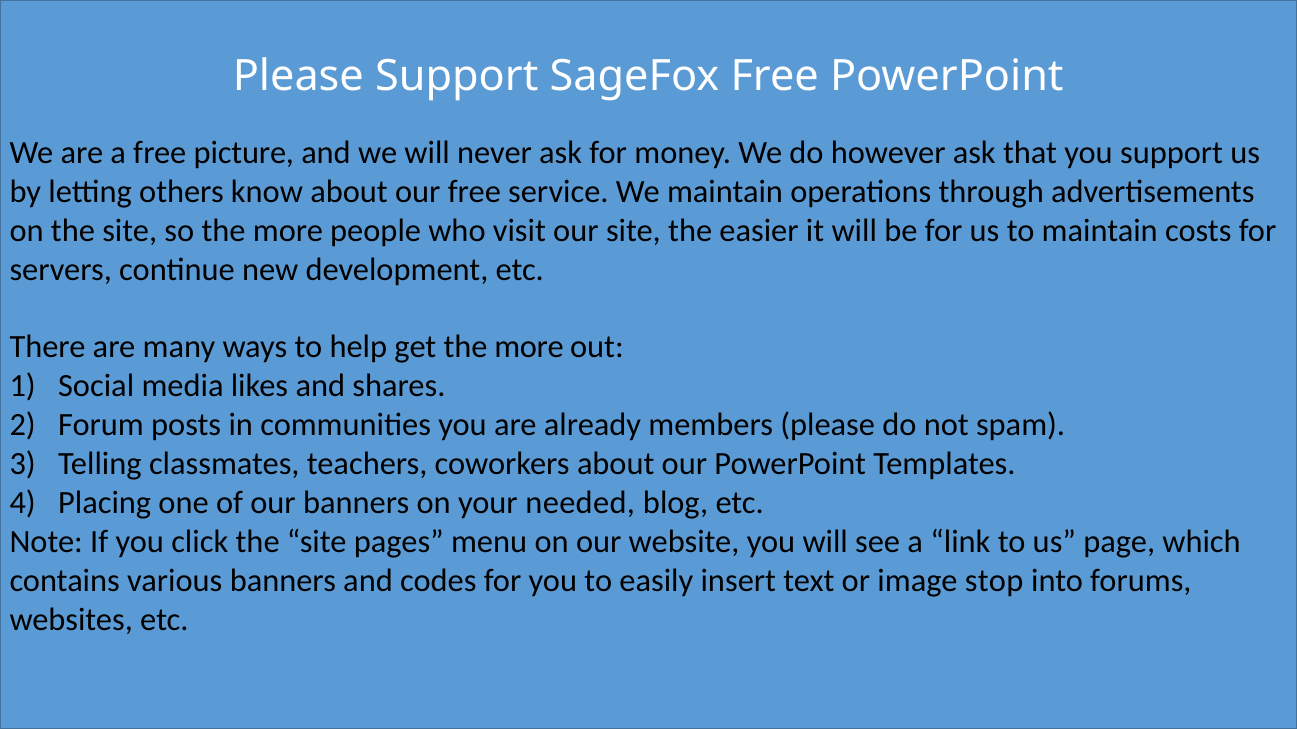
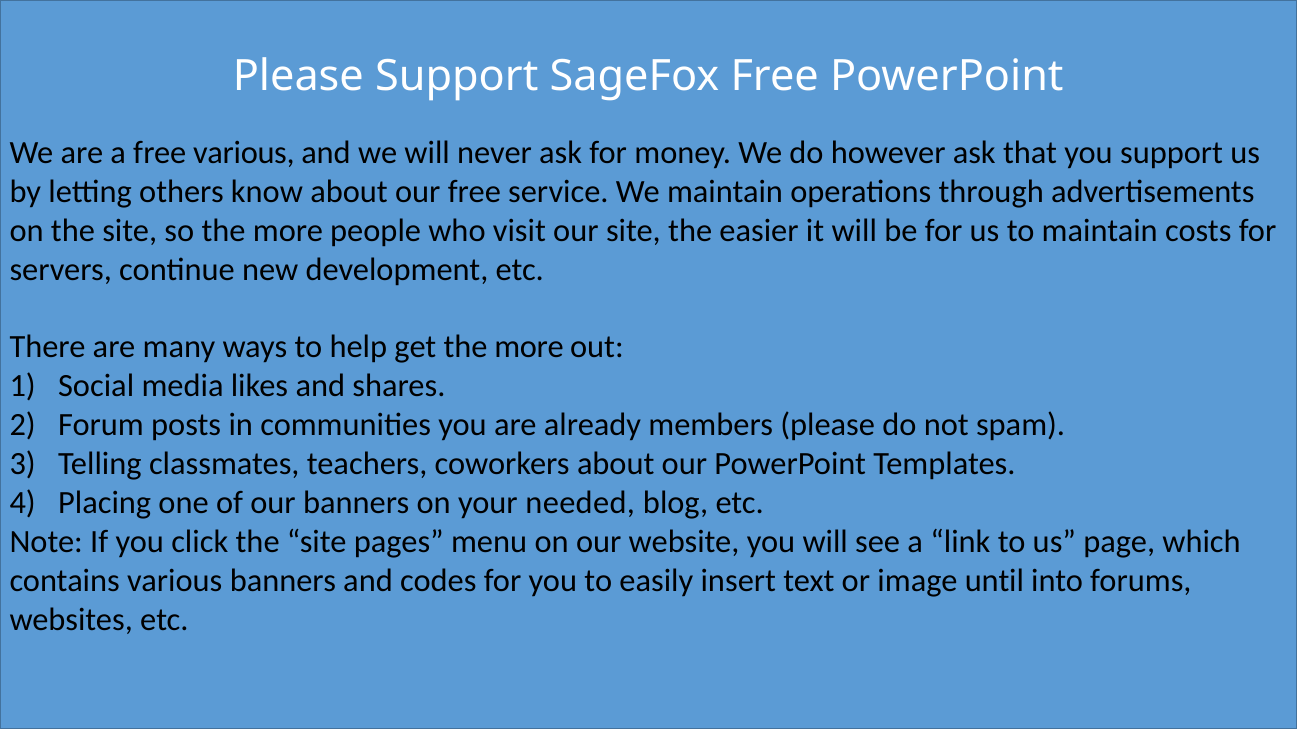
free picture: picture -> various
stop: stop -> until
